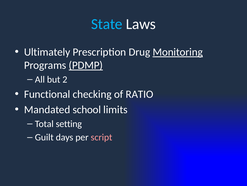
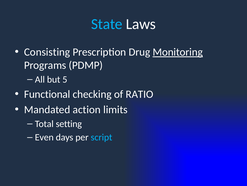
Ultimately: Ultimately -> Consisting
PDMP underline: present -> none
2: 2 -> 5
school: school -> action
Guilt: Guilt -> Even
script colour: pink -> light blue
